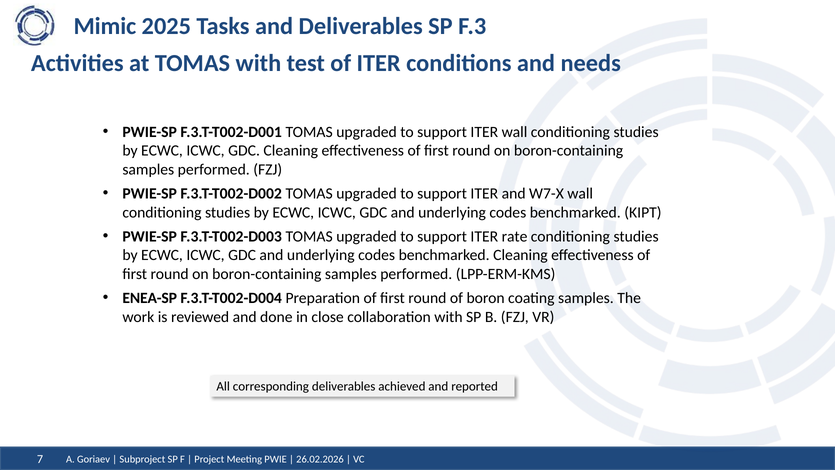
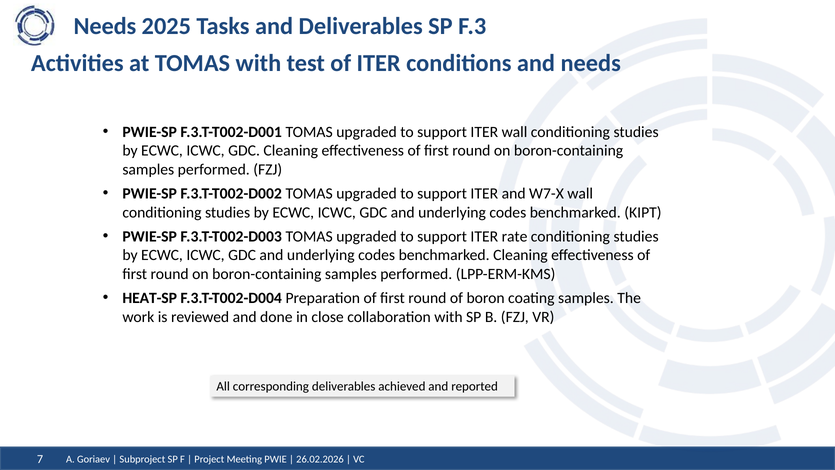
Mimic at (105, 26): Mimic -> Needs
ENEA-SP: ENEA-SP -> HEAT-SP
